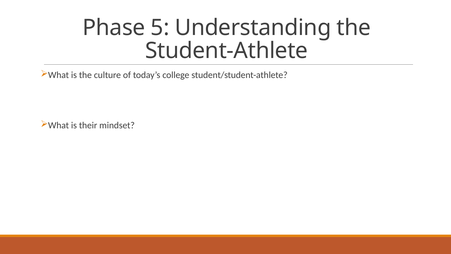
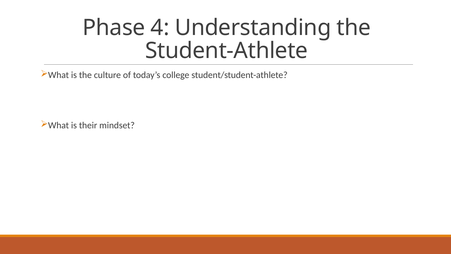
5: 5 -> 4
